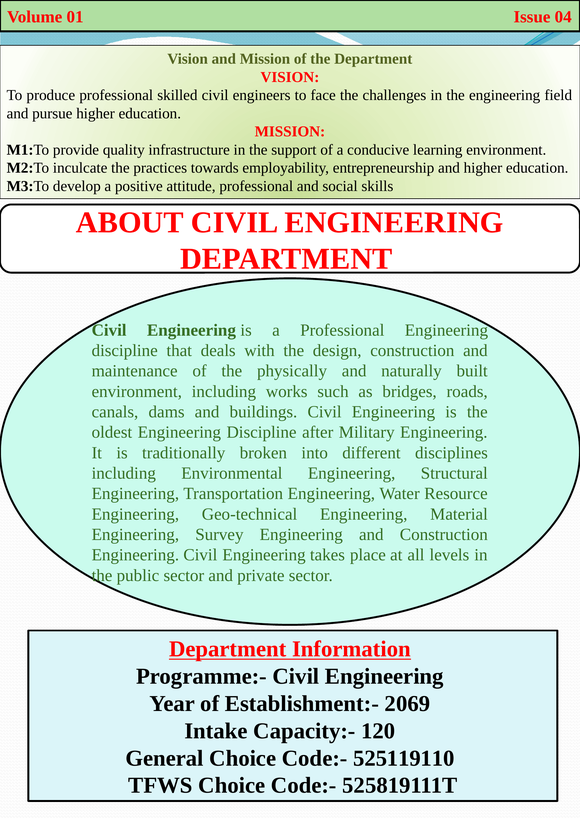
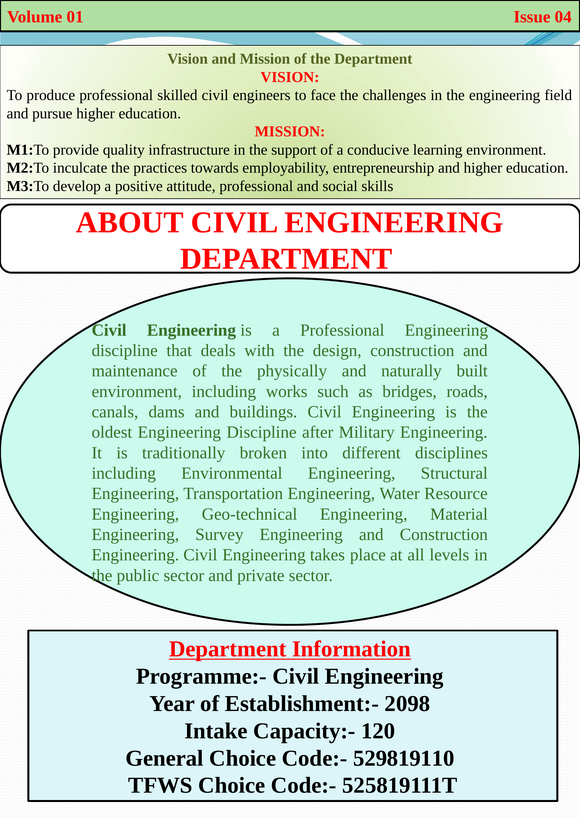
2069: 2069 -> 2098
525119110: 525119110 -> 529819110
